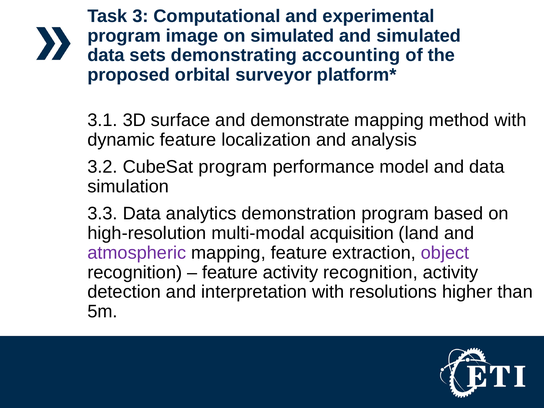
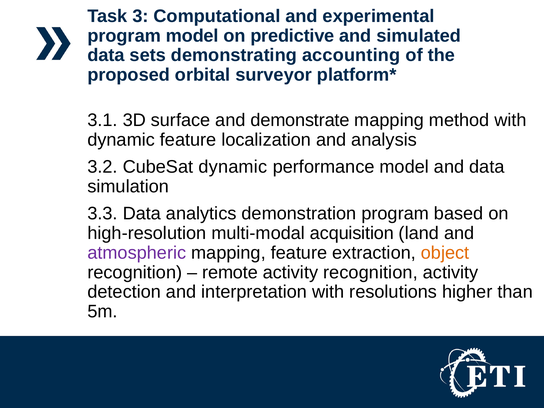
program image: image -> model
on simulated: simulated -> predictive
CubeSat program: program -> dynamic
object colour: purple -> orange
feature at (230, 272): feature -> remote
